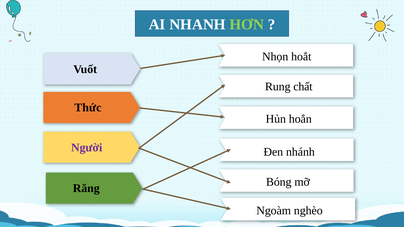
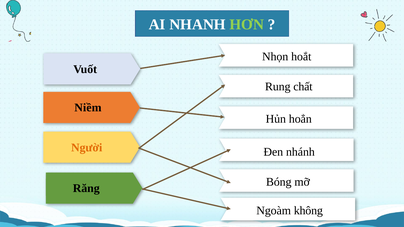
Thức: Thức -> Niềm
Người colour: purple -> orange
nghèo: nghèo -> không
